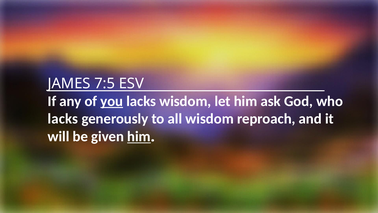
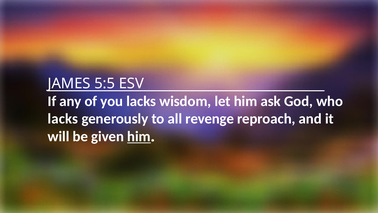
7:5: 7:5 -> 5:5
you underline: present -> none
all wisdom: wisdom -> revenge
